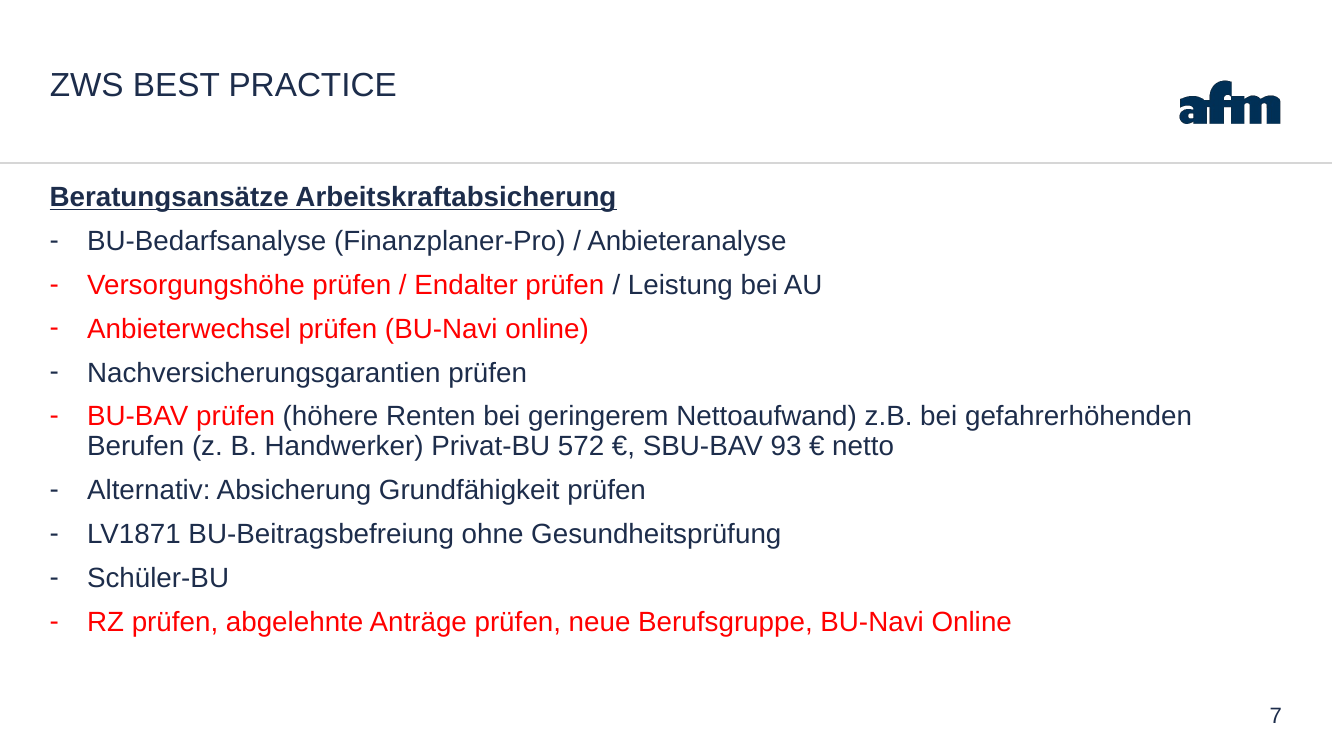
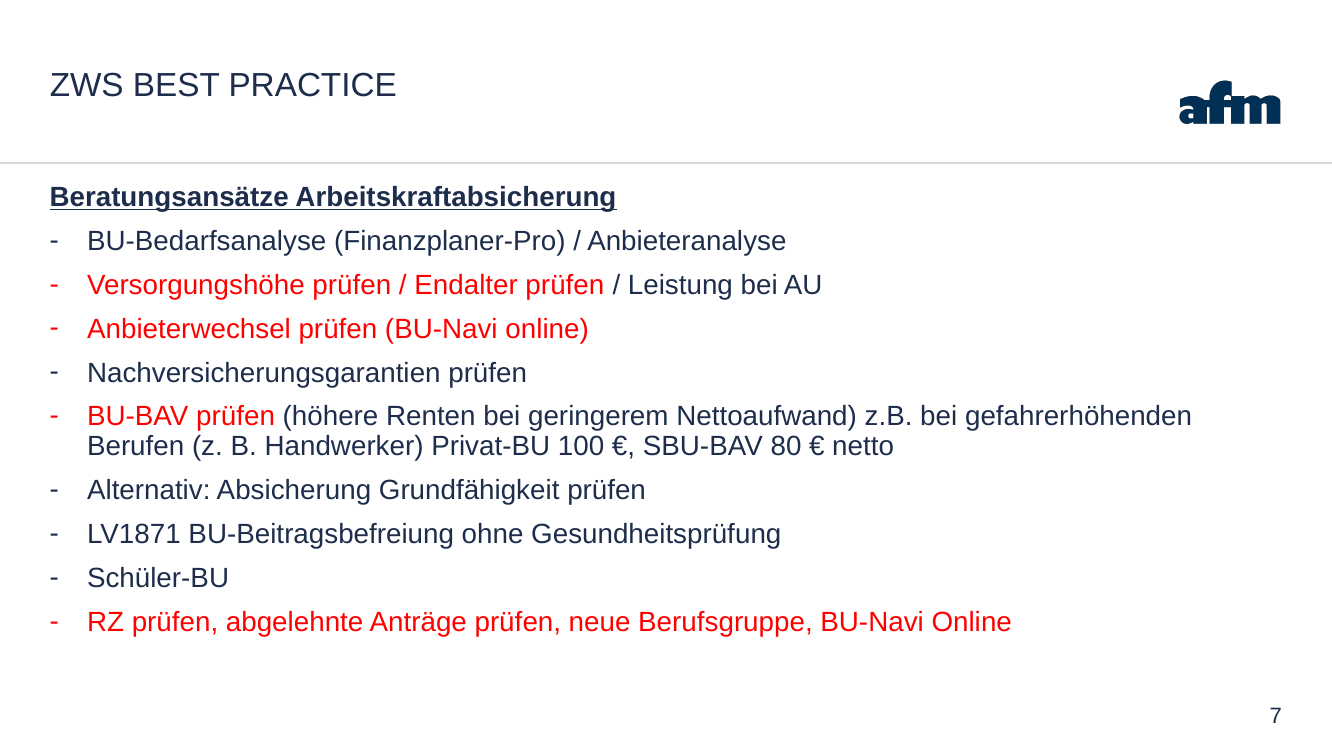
572: 572 -> 100
93: 93 -> 80
